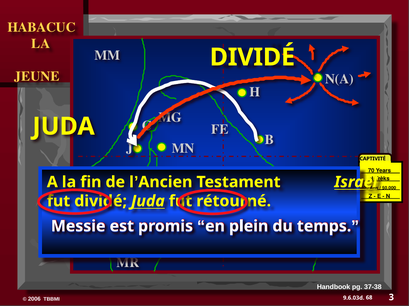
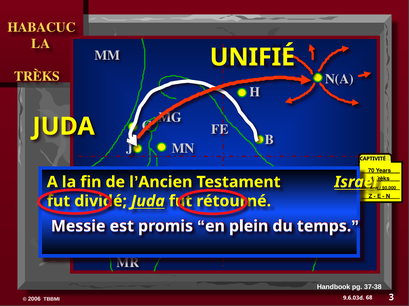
DIVIDÉ at (252, 57): DIVIDÉ -> UNIFIÉ
JEUNE at (37, 77): JEUNE -> TRÈKS
